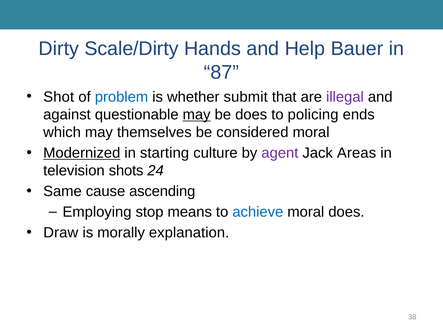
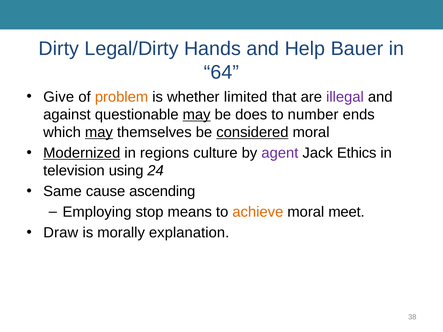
Scale/Dirty: Scale/Dirty -> Legal/Dirty
87: 87 -> 64
Shot: Shot -> Give
problem colour: blue -> orange
submit: submit -> limited
policing: policing -> number
may at (99, 132) underline: none -> present
considered underline: none -> present
starting: starting -> regions
Areas: Areas -> Ethics
shots: shots -> using
achieve colour: blue -> orange
moral does: does -> meet
